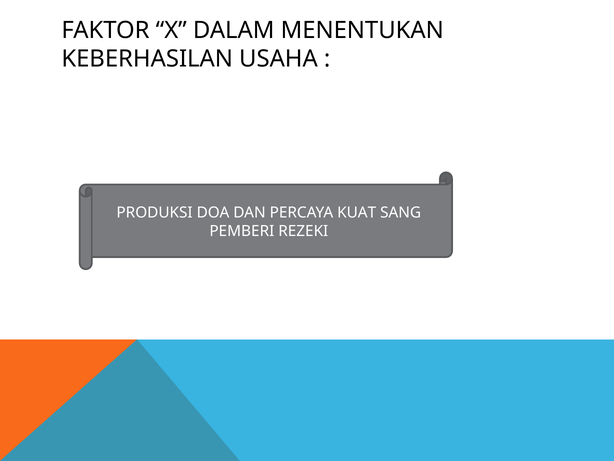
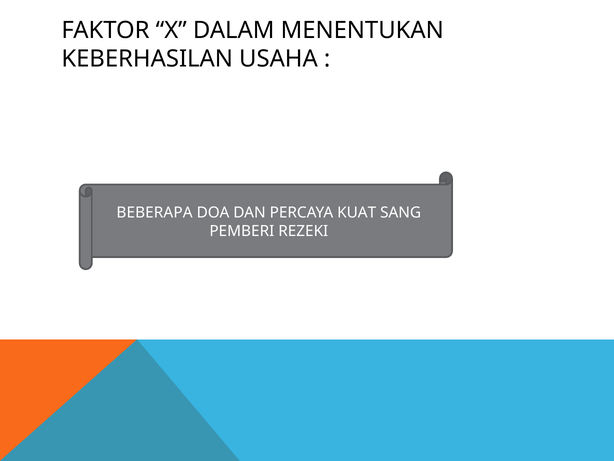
PRODUKSI: PRODUKSI -> BEBERAPA
